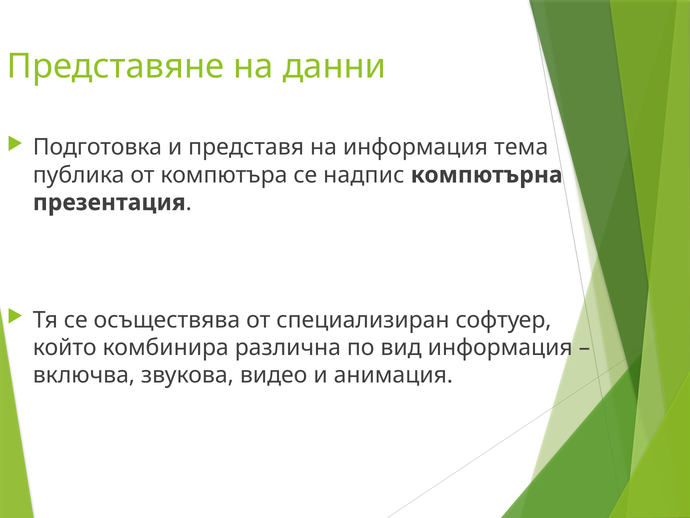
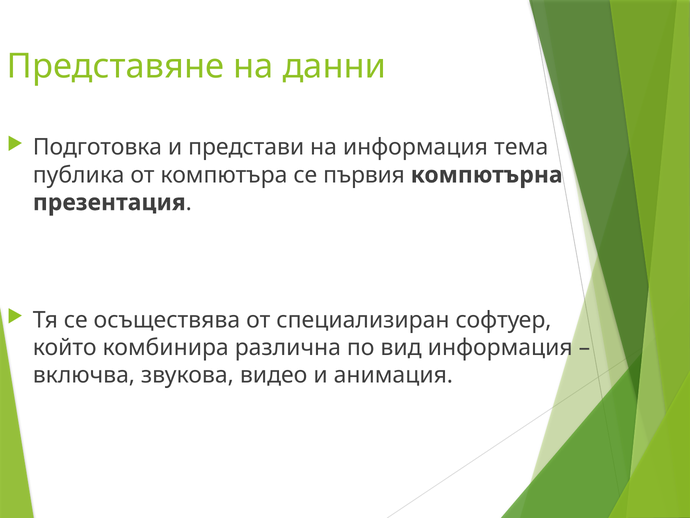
представя: представя -> представи
надпис: надпис -> първия
